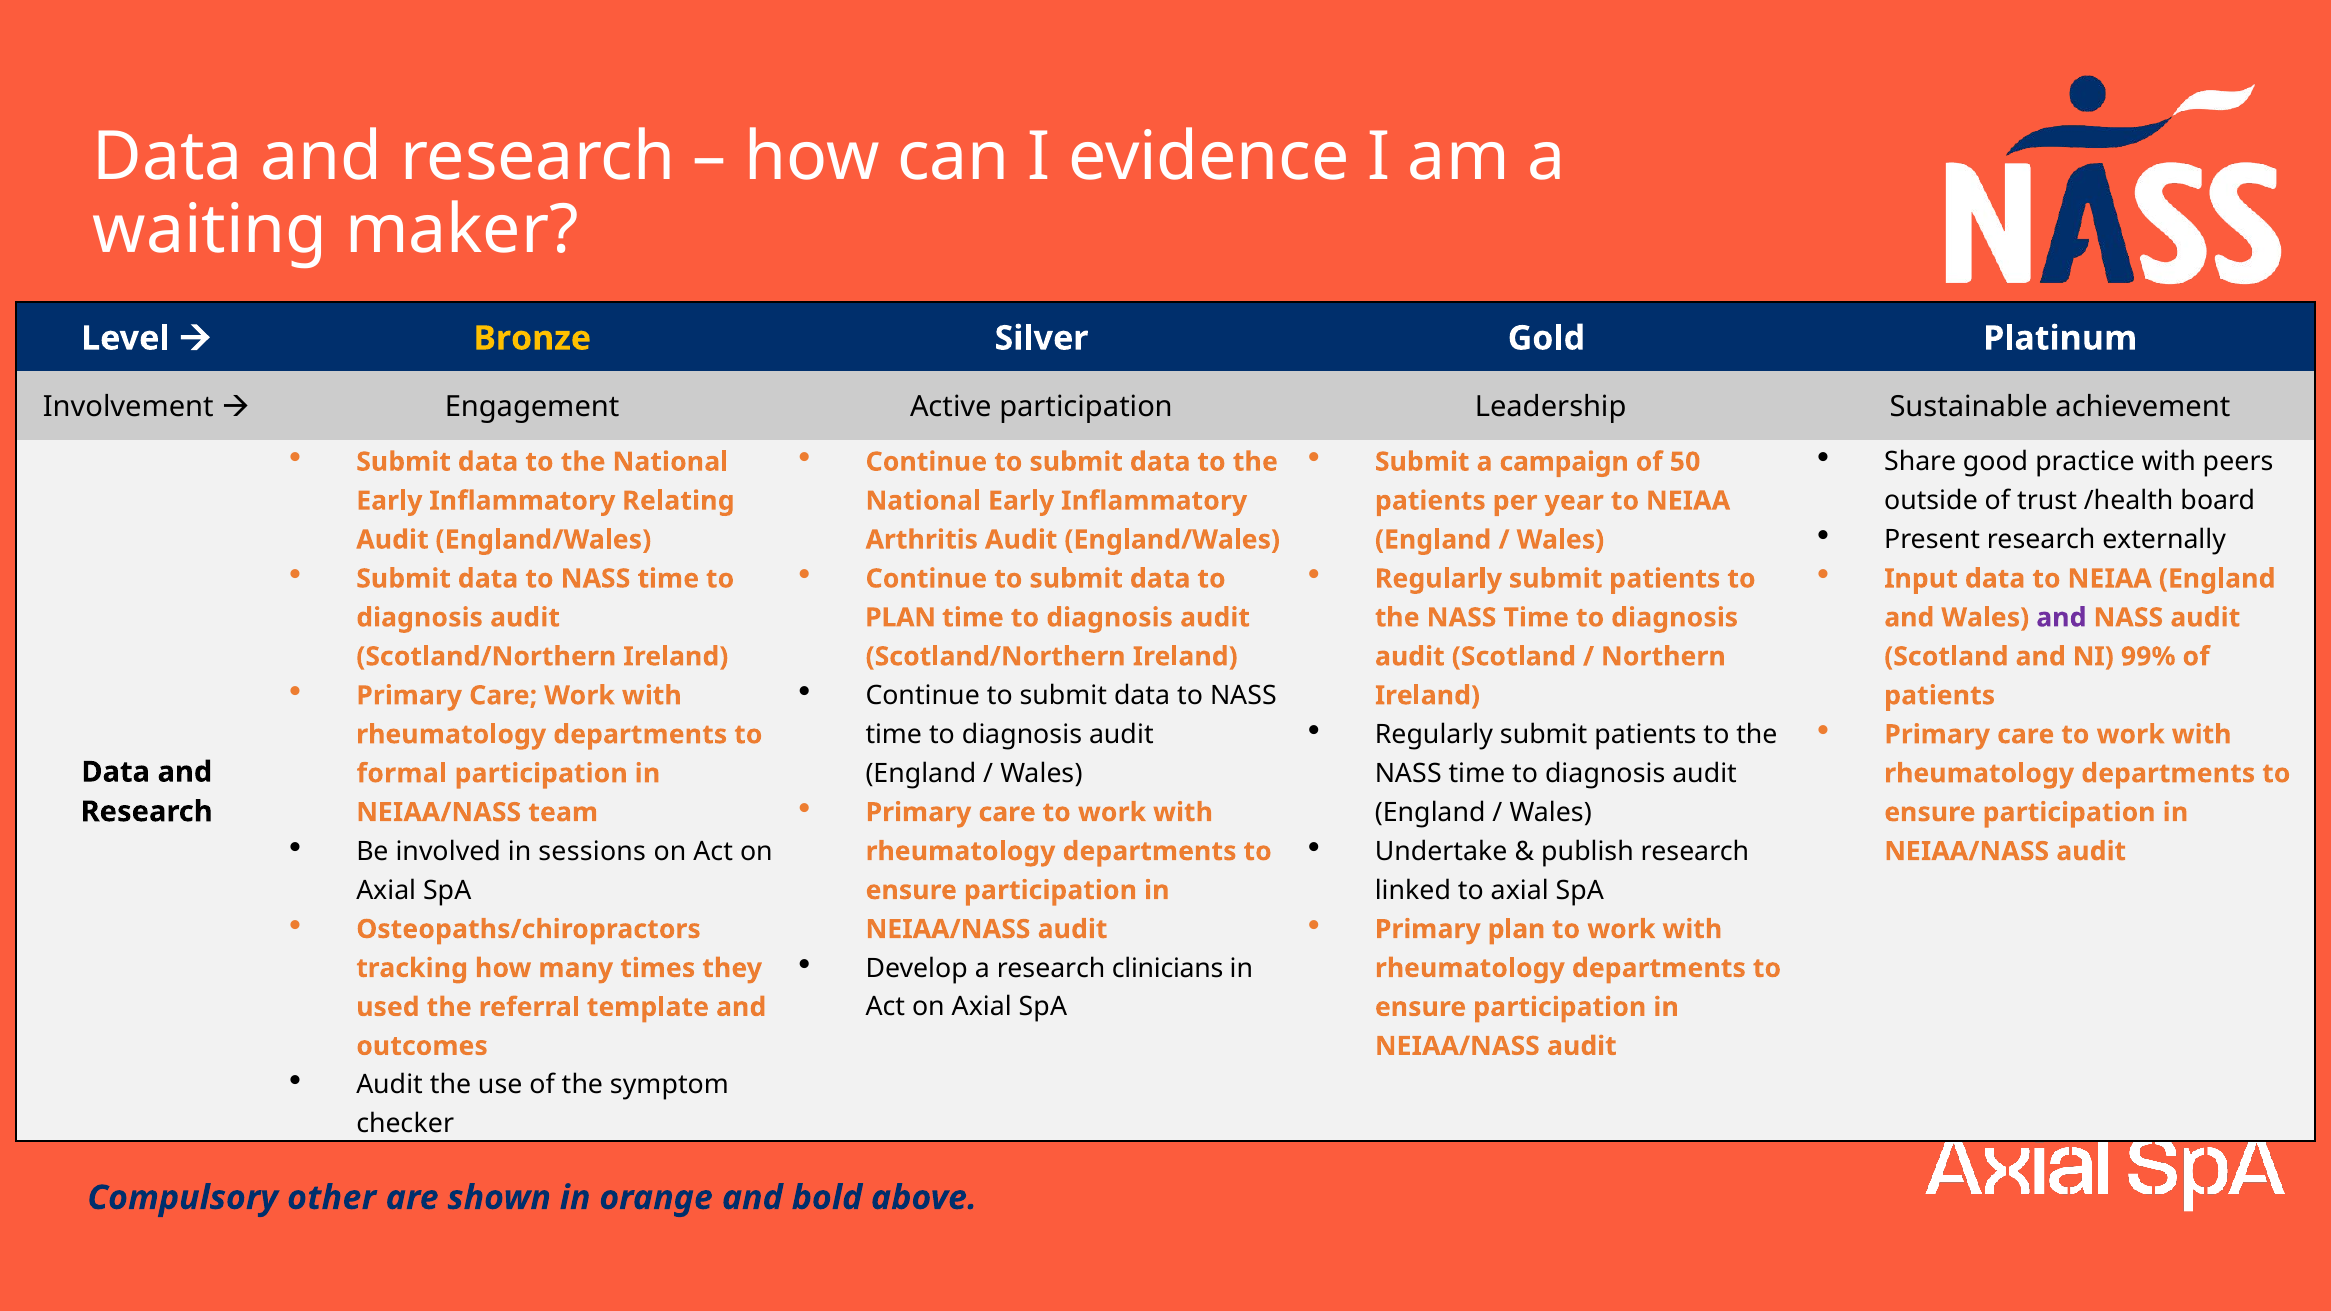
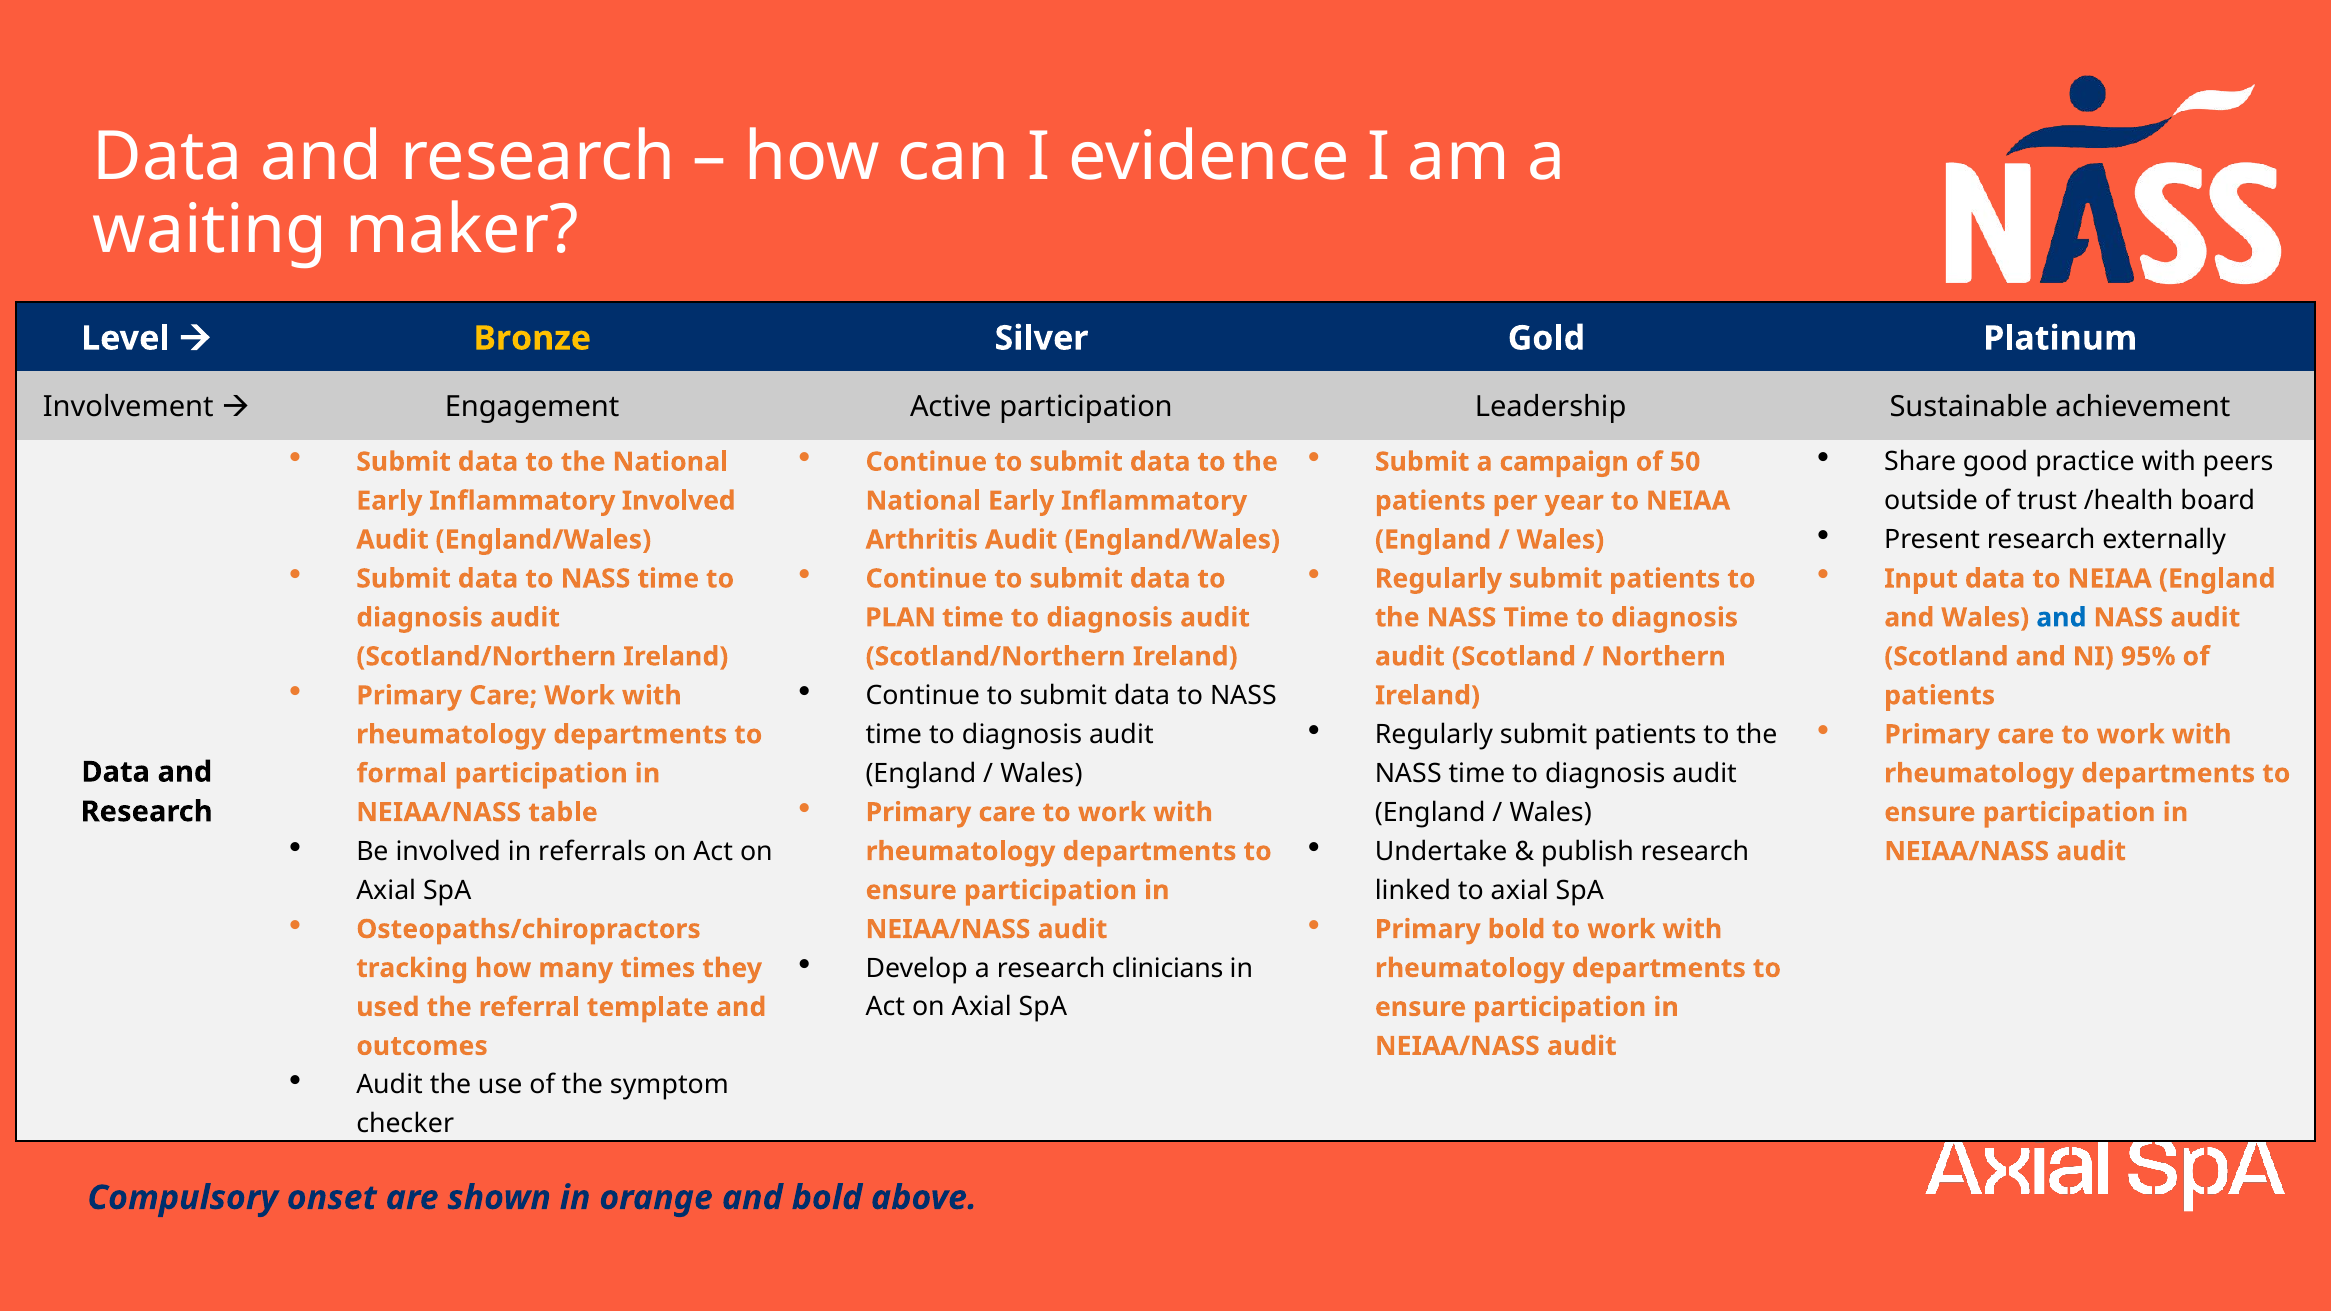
Inflammatory Relating: Relating -> Involved
and at (2061, 618) colour: purple -> blue
99%: 99% -> 95%
team: team -> table
sessions: sessions -> referrals
Primary plan: plan -> bold
other: other -> onset
